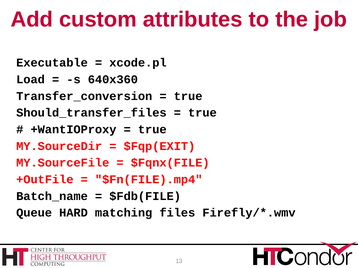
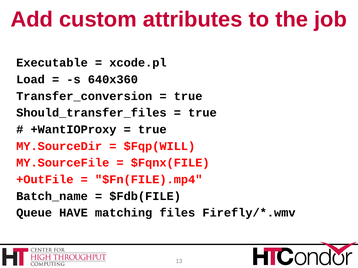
$Fqp(EXIT: $Fqp(EXIT -> $Fqp(WILL
HARD: HARD -> HAVE
